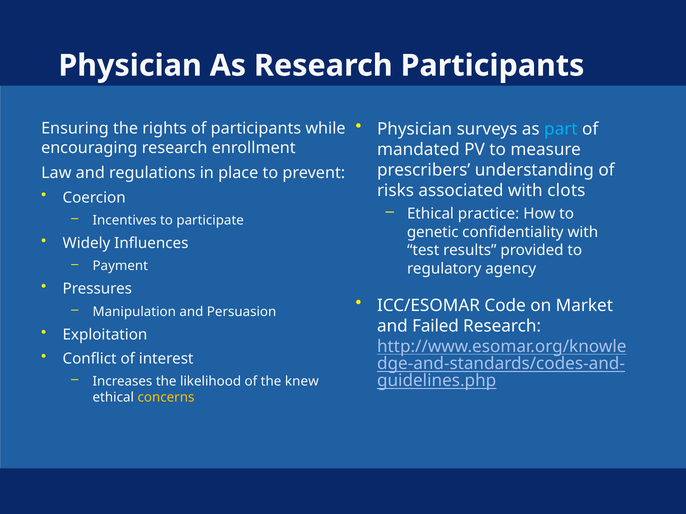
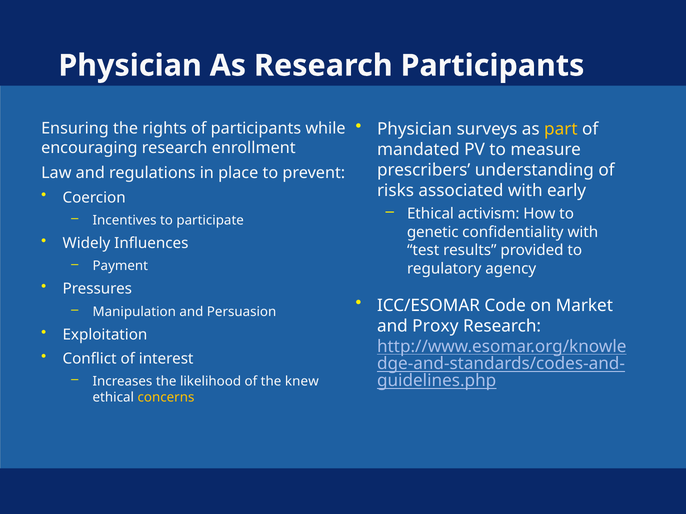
part colour: light blue -> yellow
clots: clots -> early
practice: practice -> activism
Failed: Failed -> Proxy
